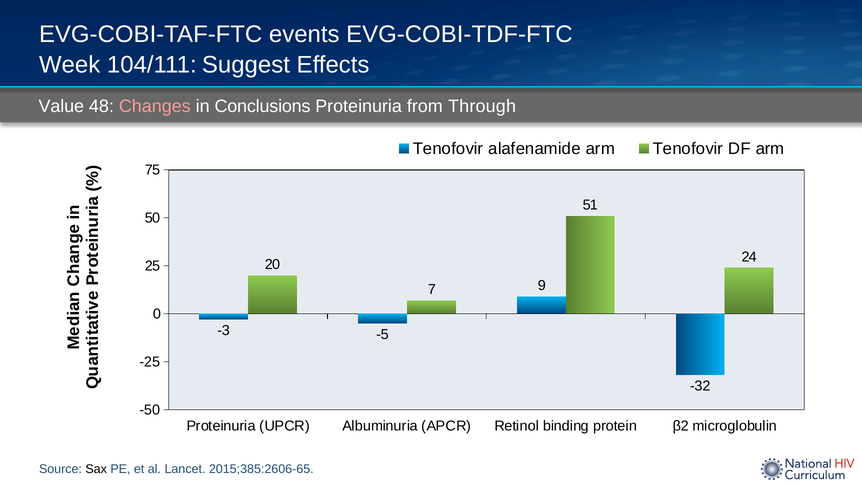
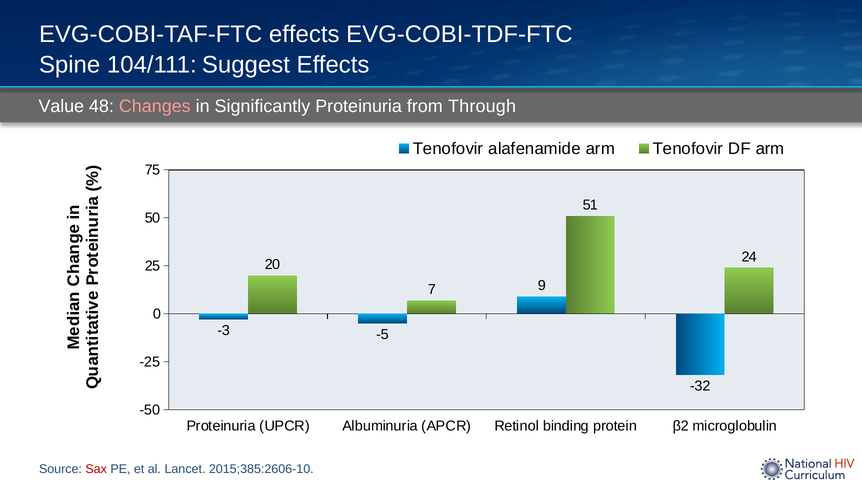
EVG-COBI-TAF-FTC events: events -> effects
Week: Week -> Spine
Conclusions: Conclusions -> Significantly
Sax colour: black -> red
2015;385:2606-65: 2015;385:2606-65 -> 2015;385:2606-10
